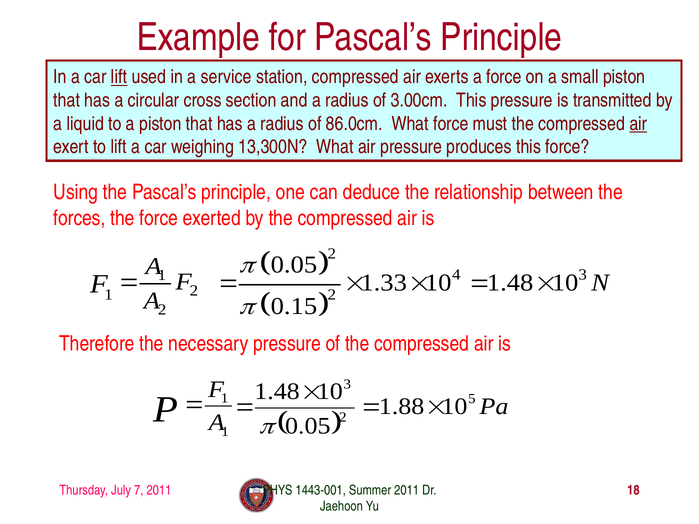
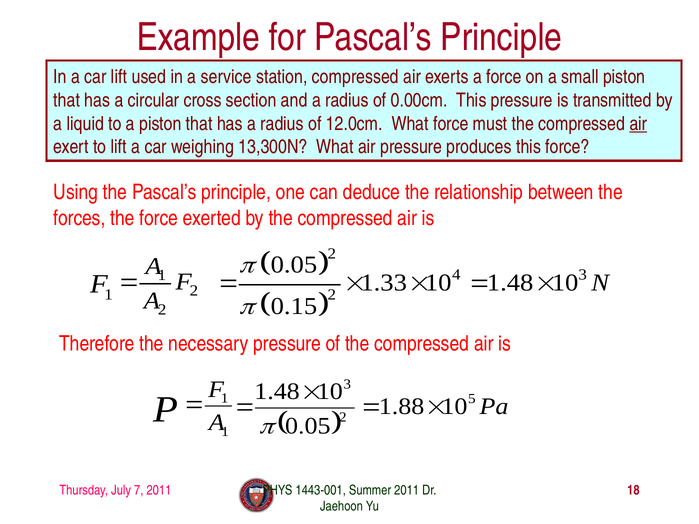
lift at (119, 77) underline: present -> none
3.00cm: 3.00cm -> 0.00cm
86.0cm: 86.0cm -> 12.0cm
